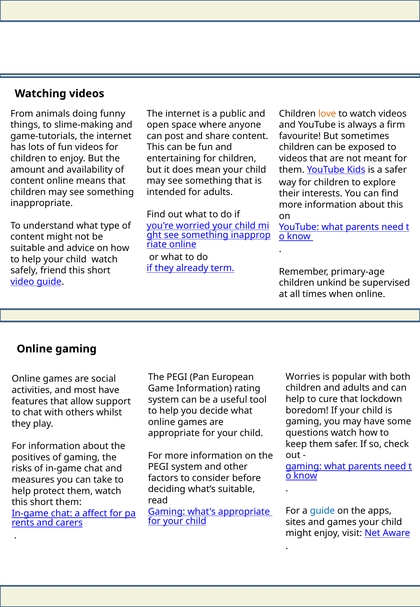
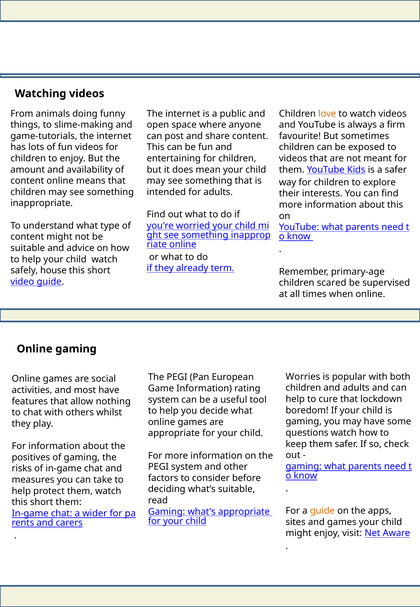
friend: friend -> house
unkind: unkind -> scared
support: support -> nothing
guide at (322, 511) colour: blue -> orange
affect: affect -> wider
